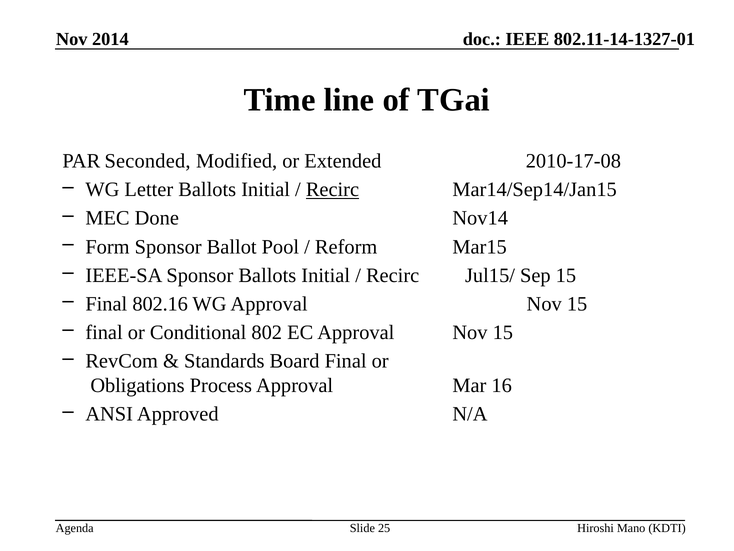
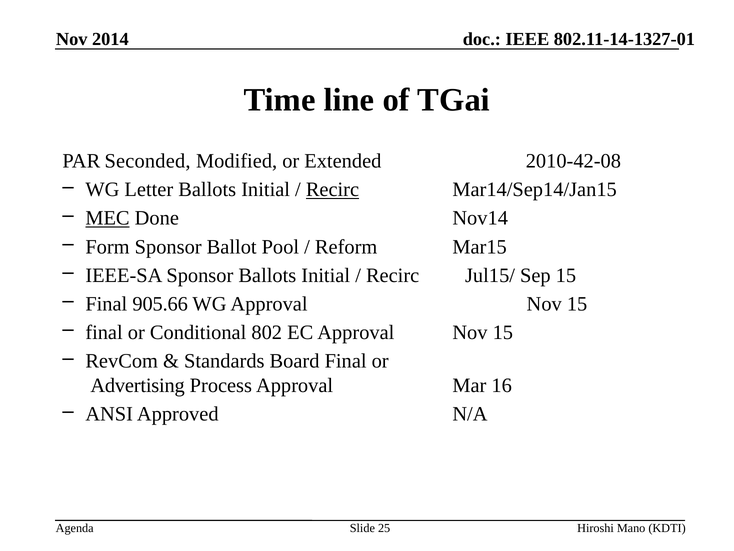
2010-17-08: 2010-17-08 -> 2010-42-08
MEC underline: none -> present
802.16: 802.16 -> 905.66
Obligations: Obligations -> Advertising
